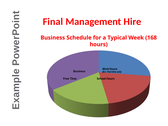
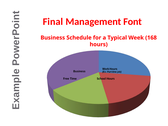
Hire: Hire -> Font
